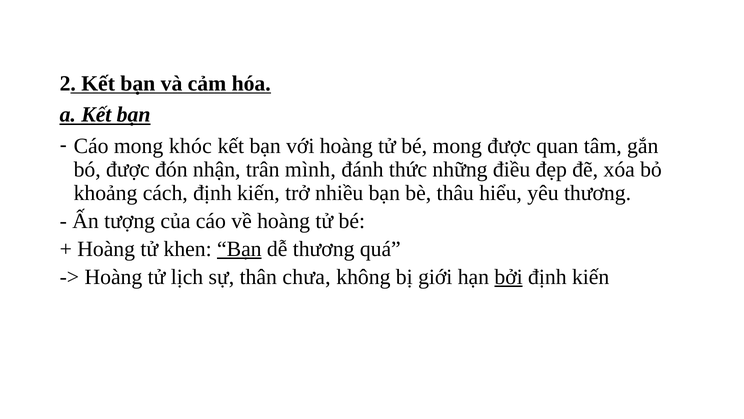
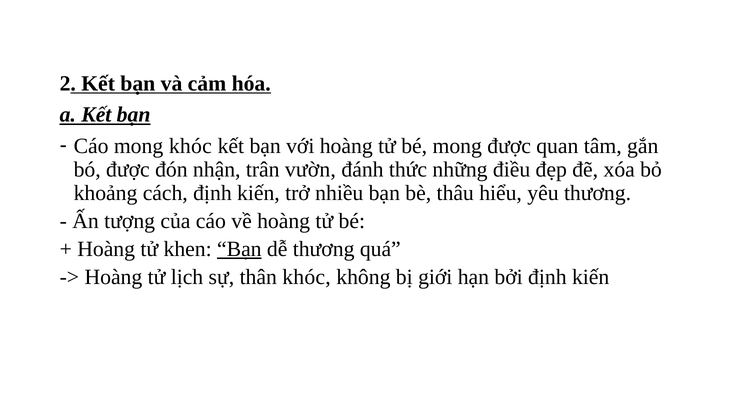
mình: mình -> vườn
thân chưa: chưa -> khóc
bởi underline: present -> none
